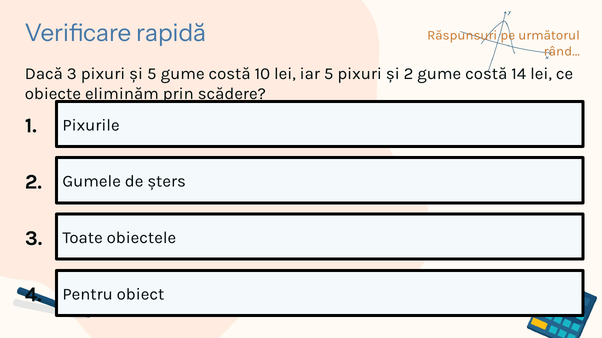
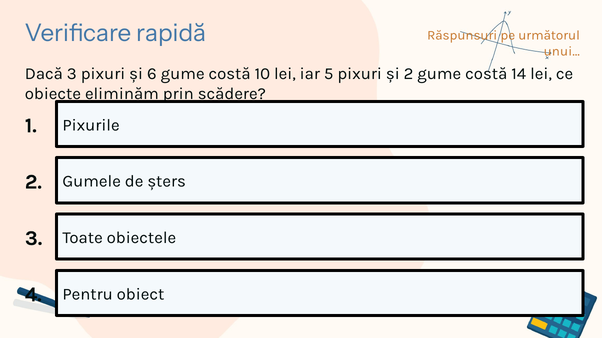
rând: rând -> unui
și 5: 5 -> 6
